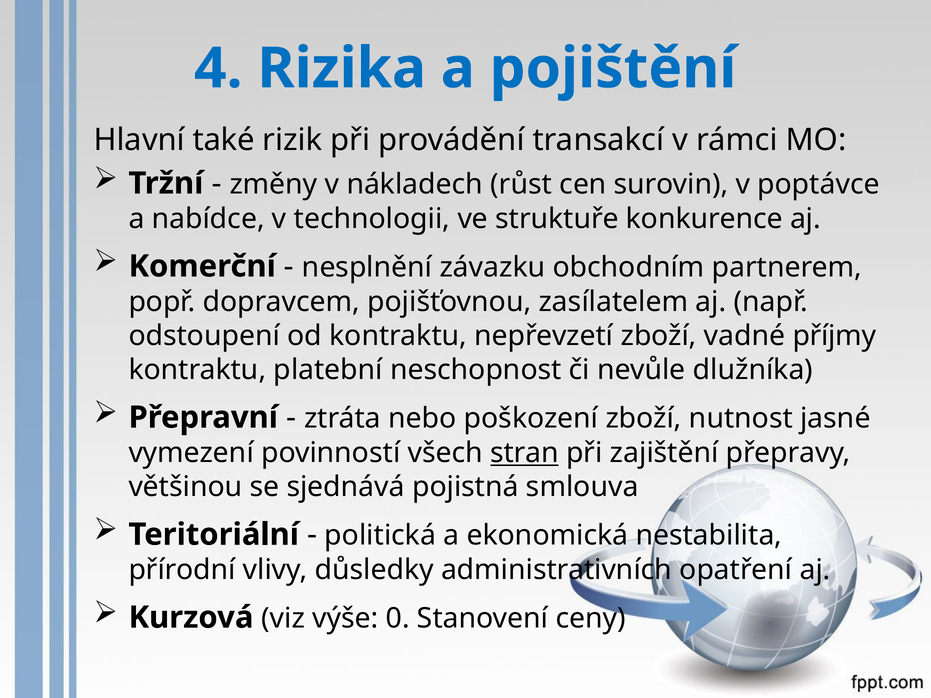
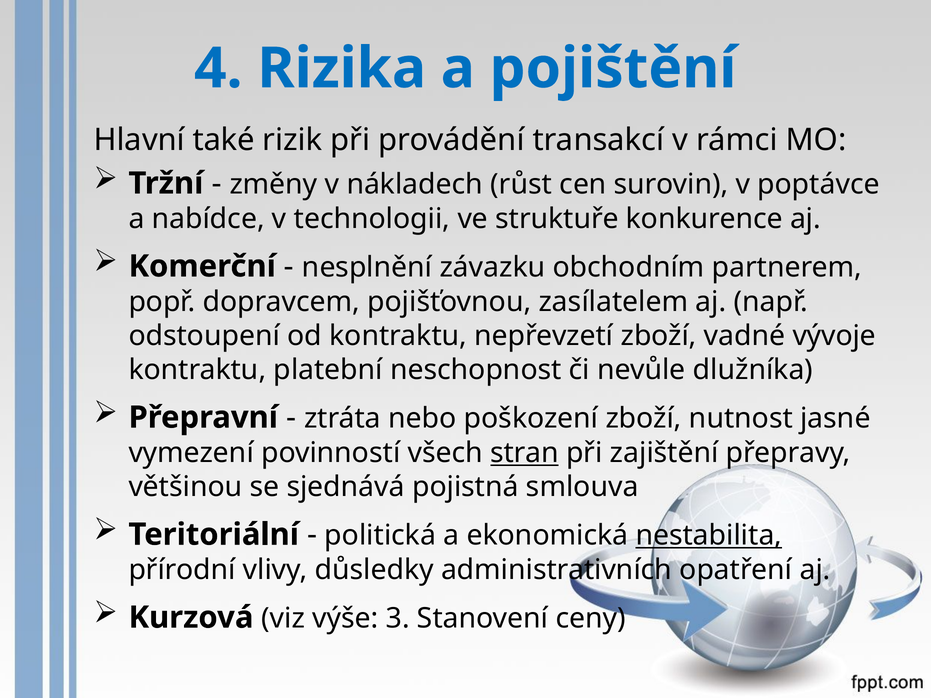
příjmy: příjmy -> vývoje
nestabilita underline: none -> present
0: 0 -> 3
